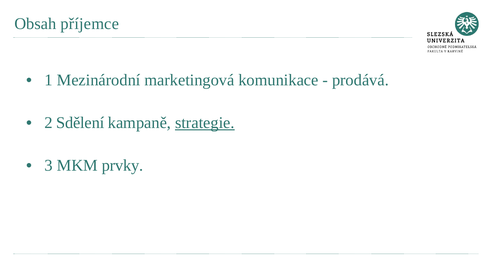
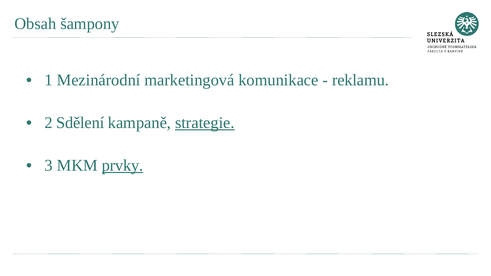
příjemce: příjemce -> šampony
prodává: prodává -> reklamu
prvky underline: none -> present
